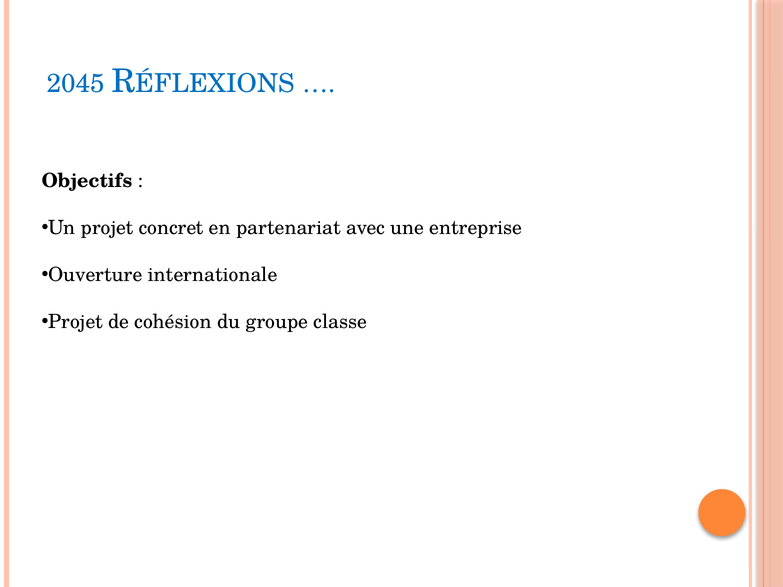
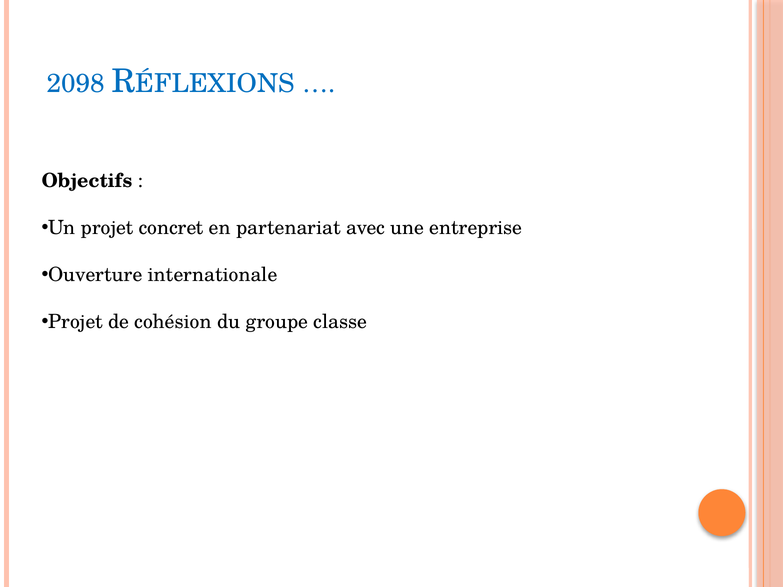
2045: 2045 -> 2098
